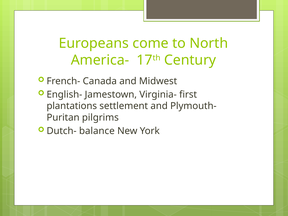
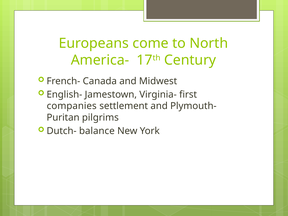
plantations: plantations -> companies
